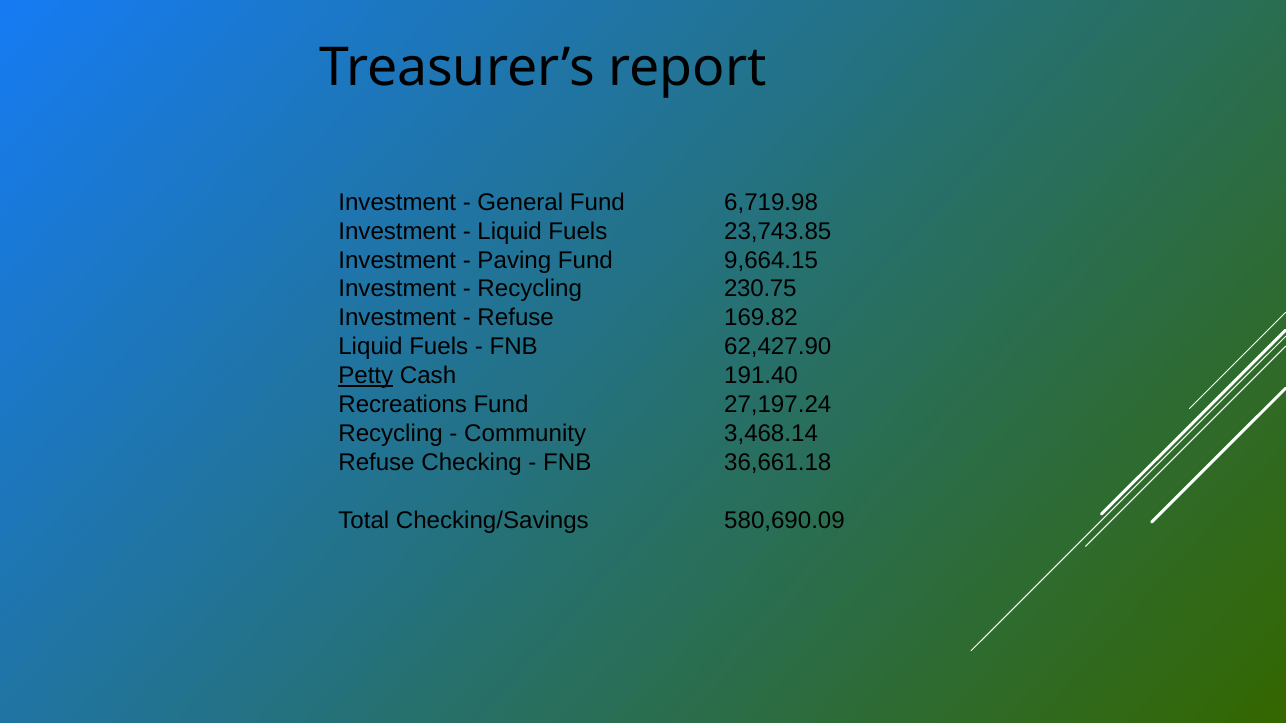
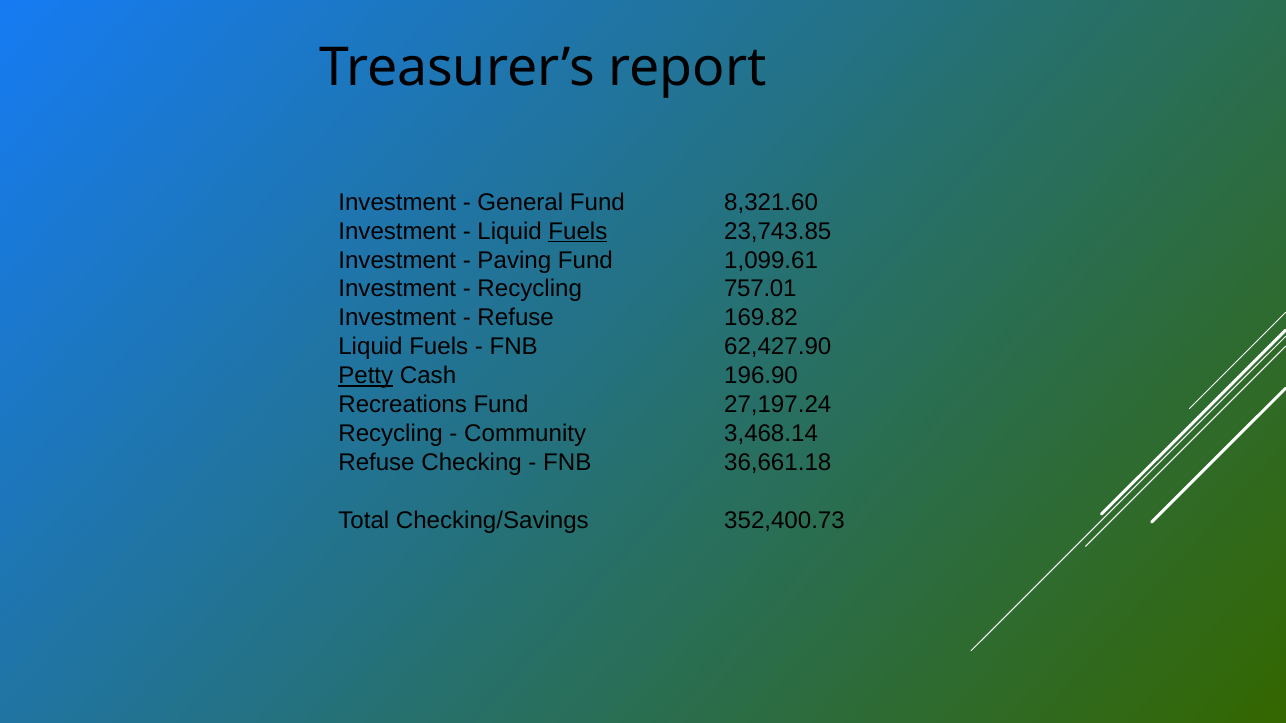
6,719.98: 6,719.98 -> 8,321.60
Fuels at (578, 231) underline: none -> present
9,664.15: 9,664.15 -> 1,099.61
230.75: 230.75 -> 757.01
191.40: 191.40 -> 196.90
580,690.09: 580,690.09 -> 352,400.73
